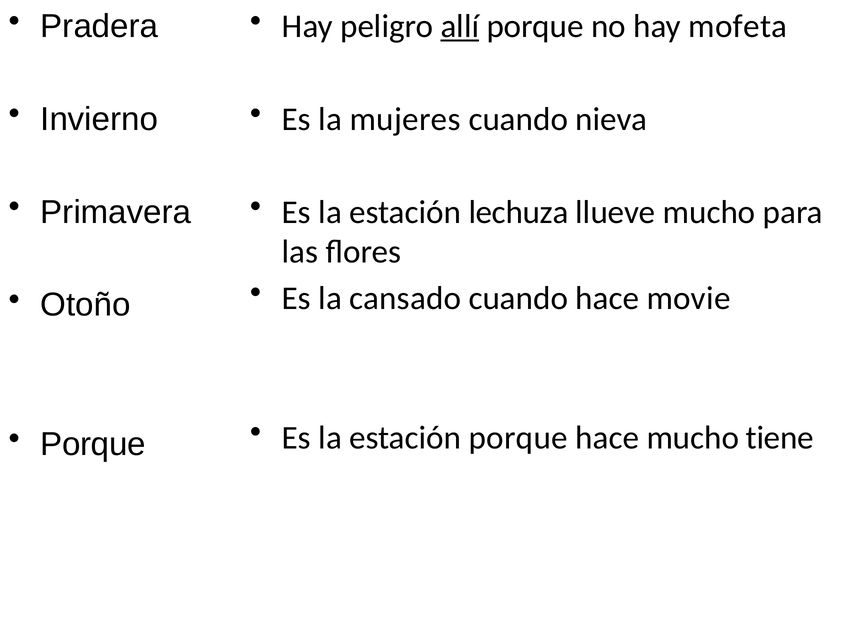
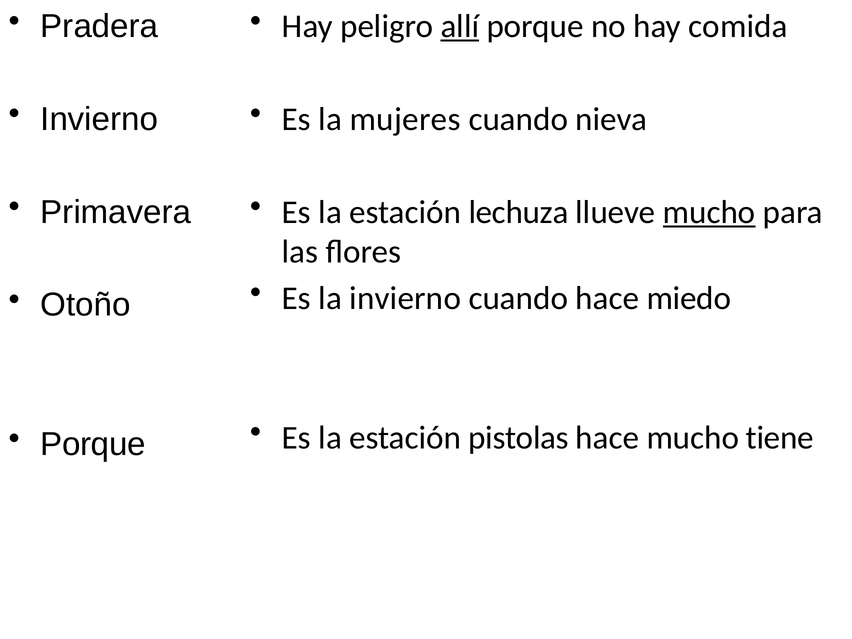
mofeta: mofeta -> comida
mucho at (709, 212) underline: none -> present
la cansado: cansado -> invierno
movie: movie -> miedo
estación porque: porque -> pistolas
